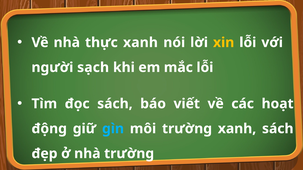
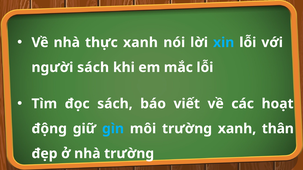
xin colour: yellow -> light blue
người sạch: sạch -> sách
xanh sách: sách -> thân
